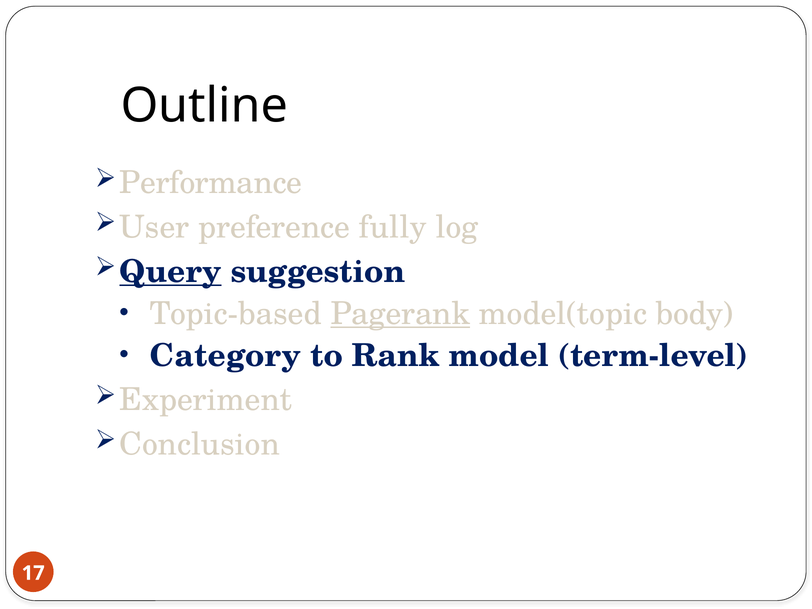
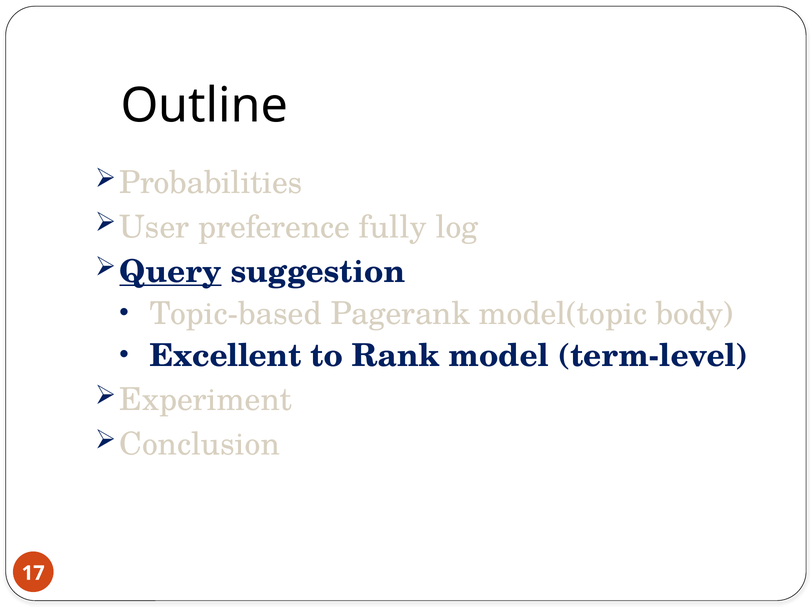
Performance: Performance -> Probabilities
Pagerank underline: present -> none
Category: Category -> Excellent
